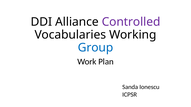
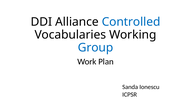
Controlled colour: purple -> blue
